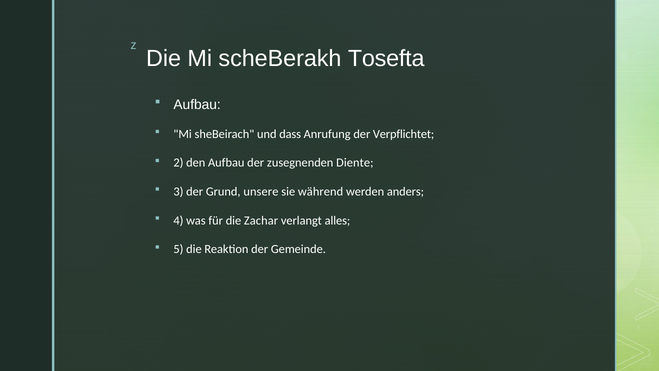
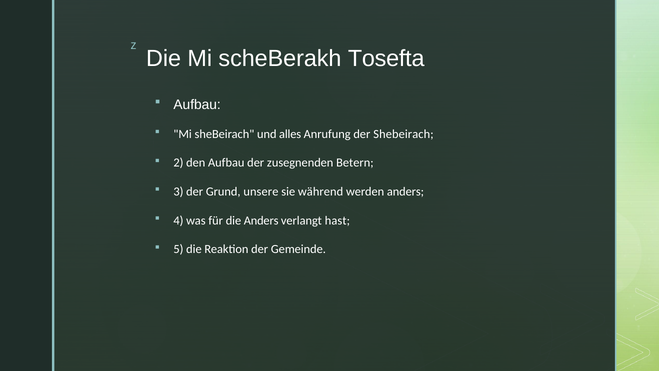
dass: dass -> alles
der Verpflichtet: Verpflichtet -> Shebeirach
Diente: Diente -> Betern
die Zachar: Zachar -> Anders
alles: alles -> hast
